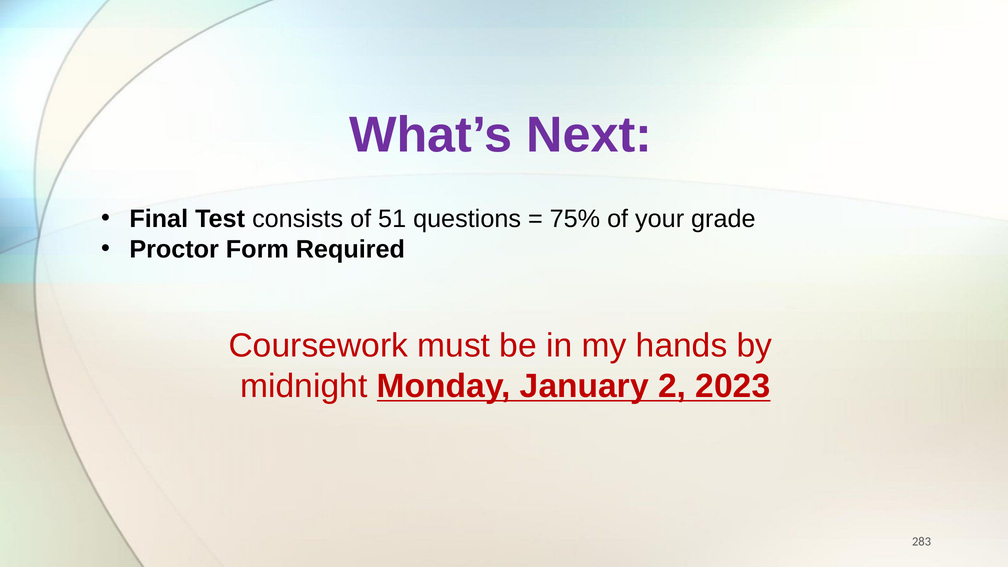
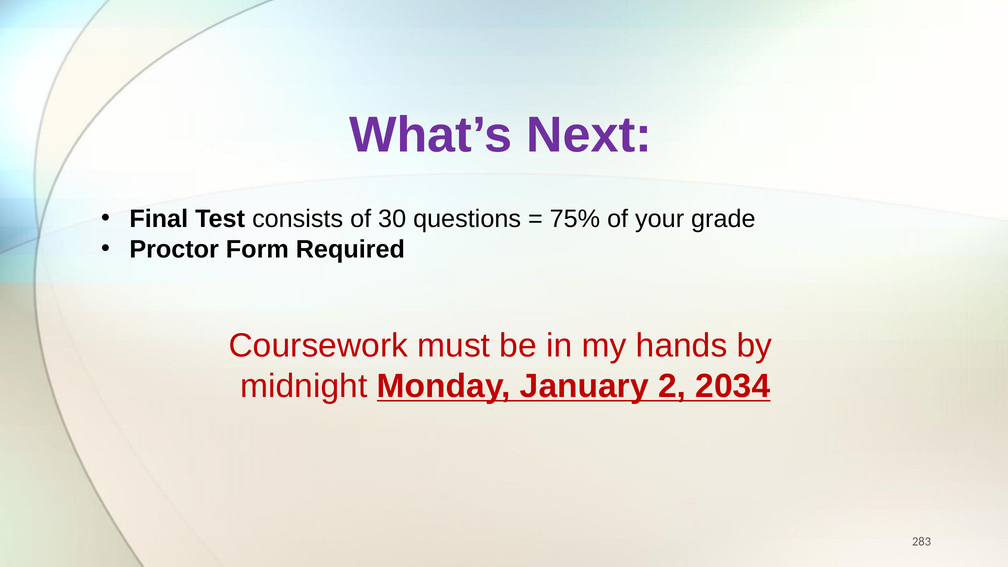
51: 51 -> 30
2023: 2023 -> 2034
